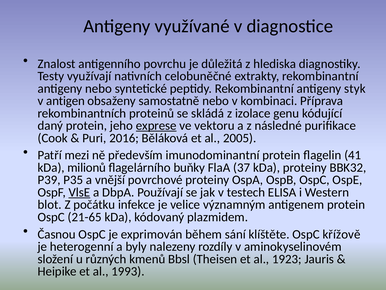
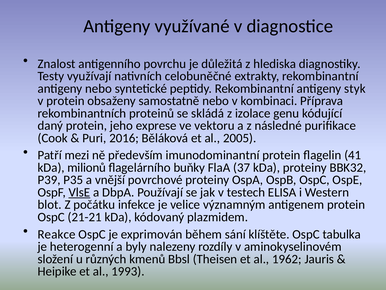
v antigen: antigen -> protein
exprese underline: present -> none
21-65: 21-65 -> 21-21
Časnou: Časnou -> Reakce
křížově: křížově -> tabulka
1923: 1923 -> 1962
